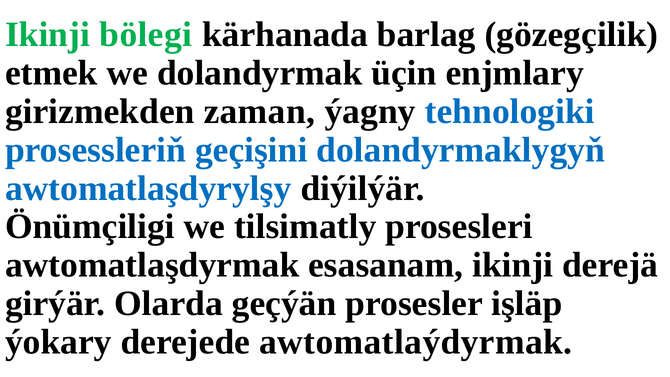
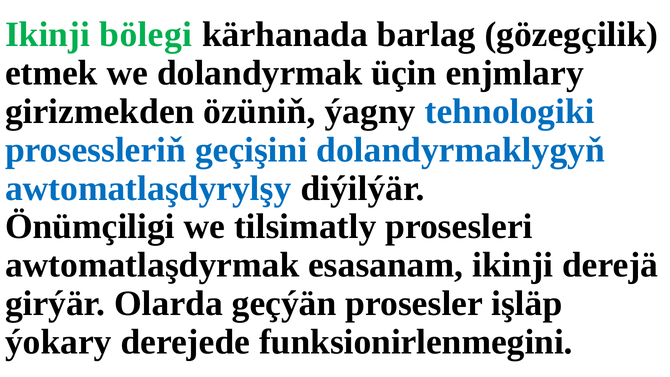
zaman: zaman -> özüniň
awtomatlaýdyrmak: awtomatlaýdyrmak -> funksionirlenmegini
